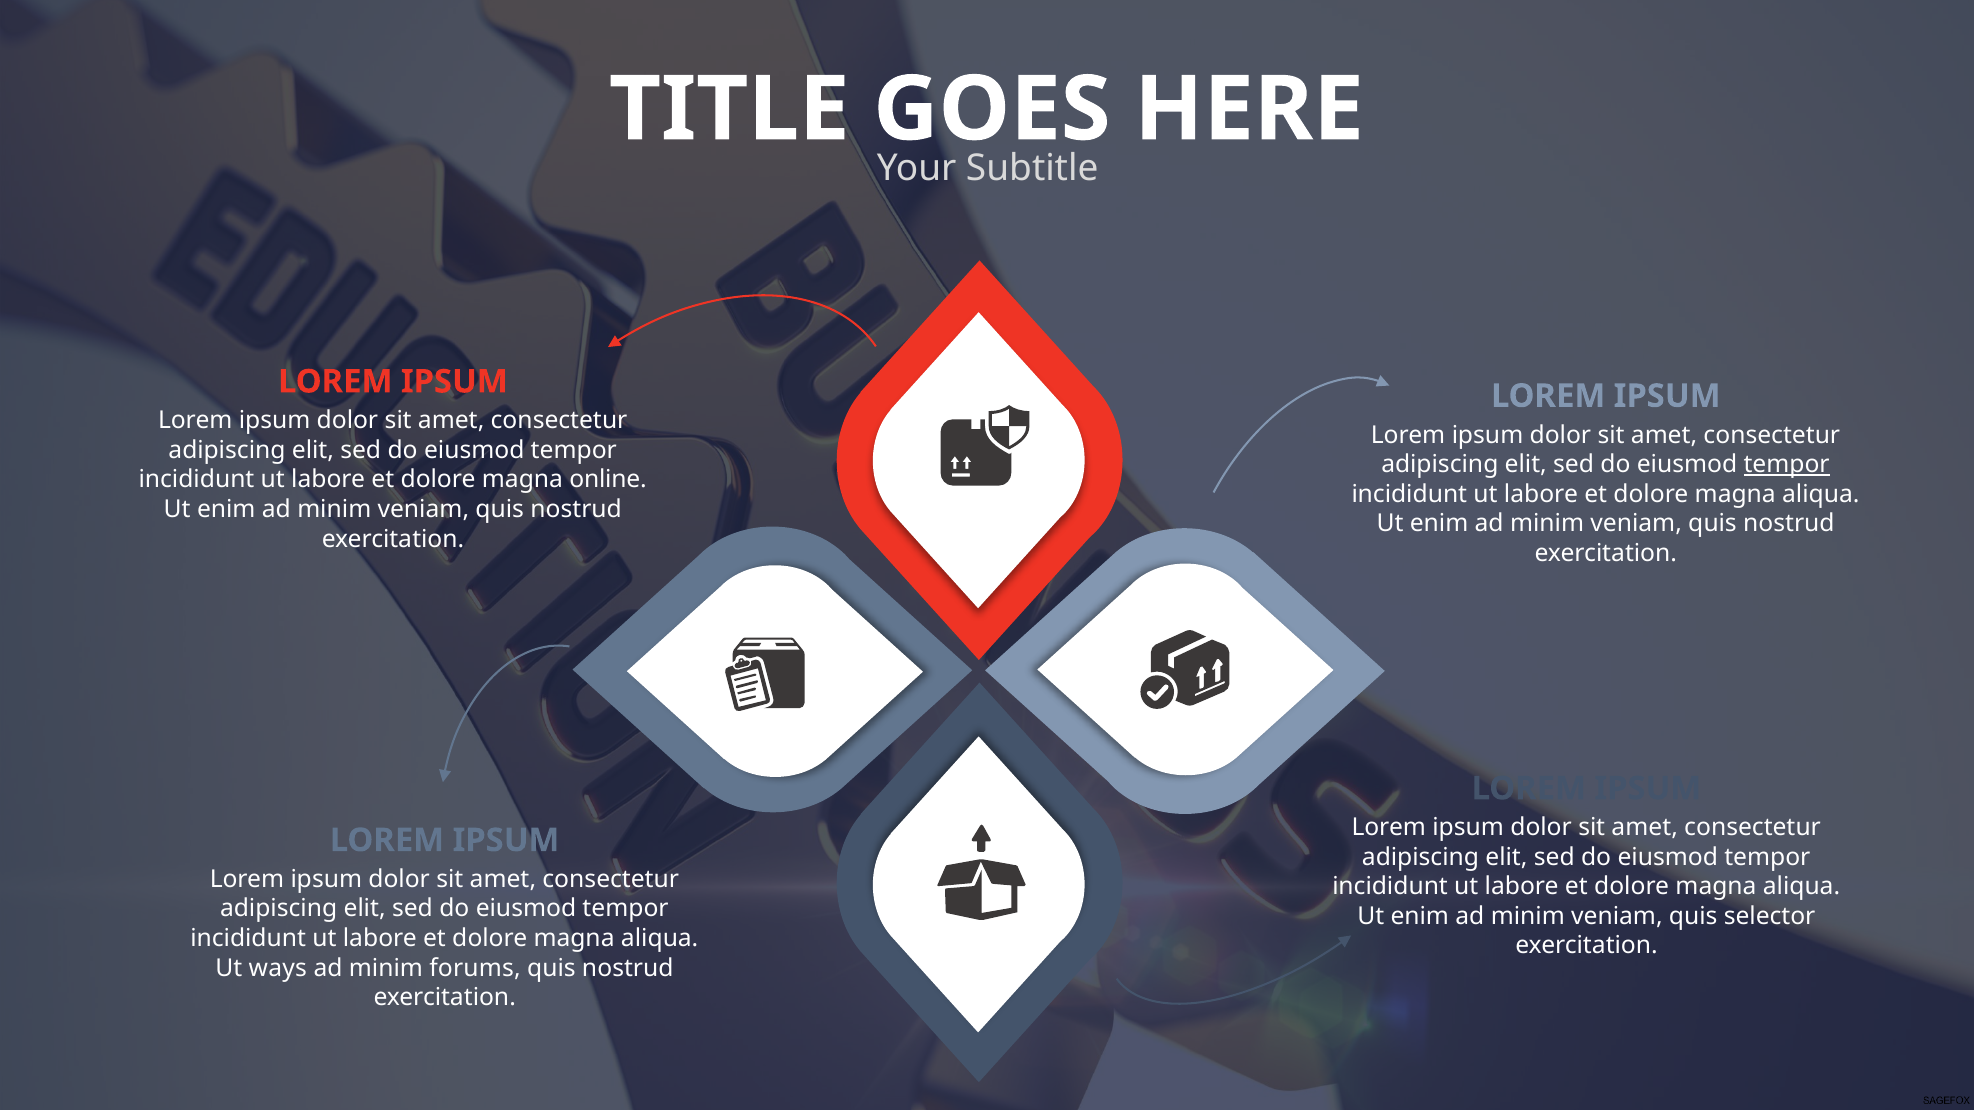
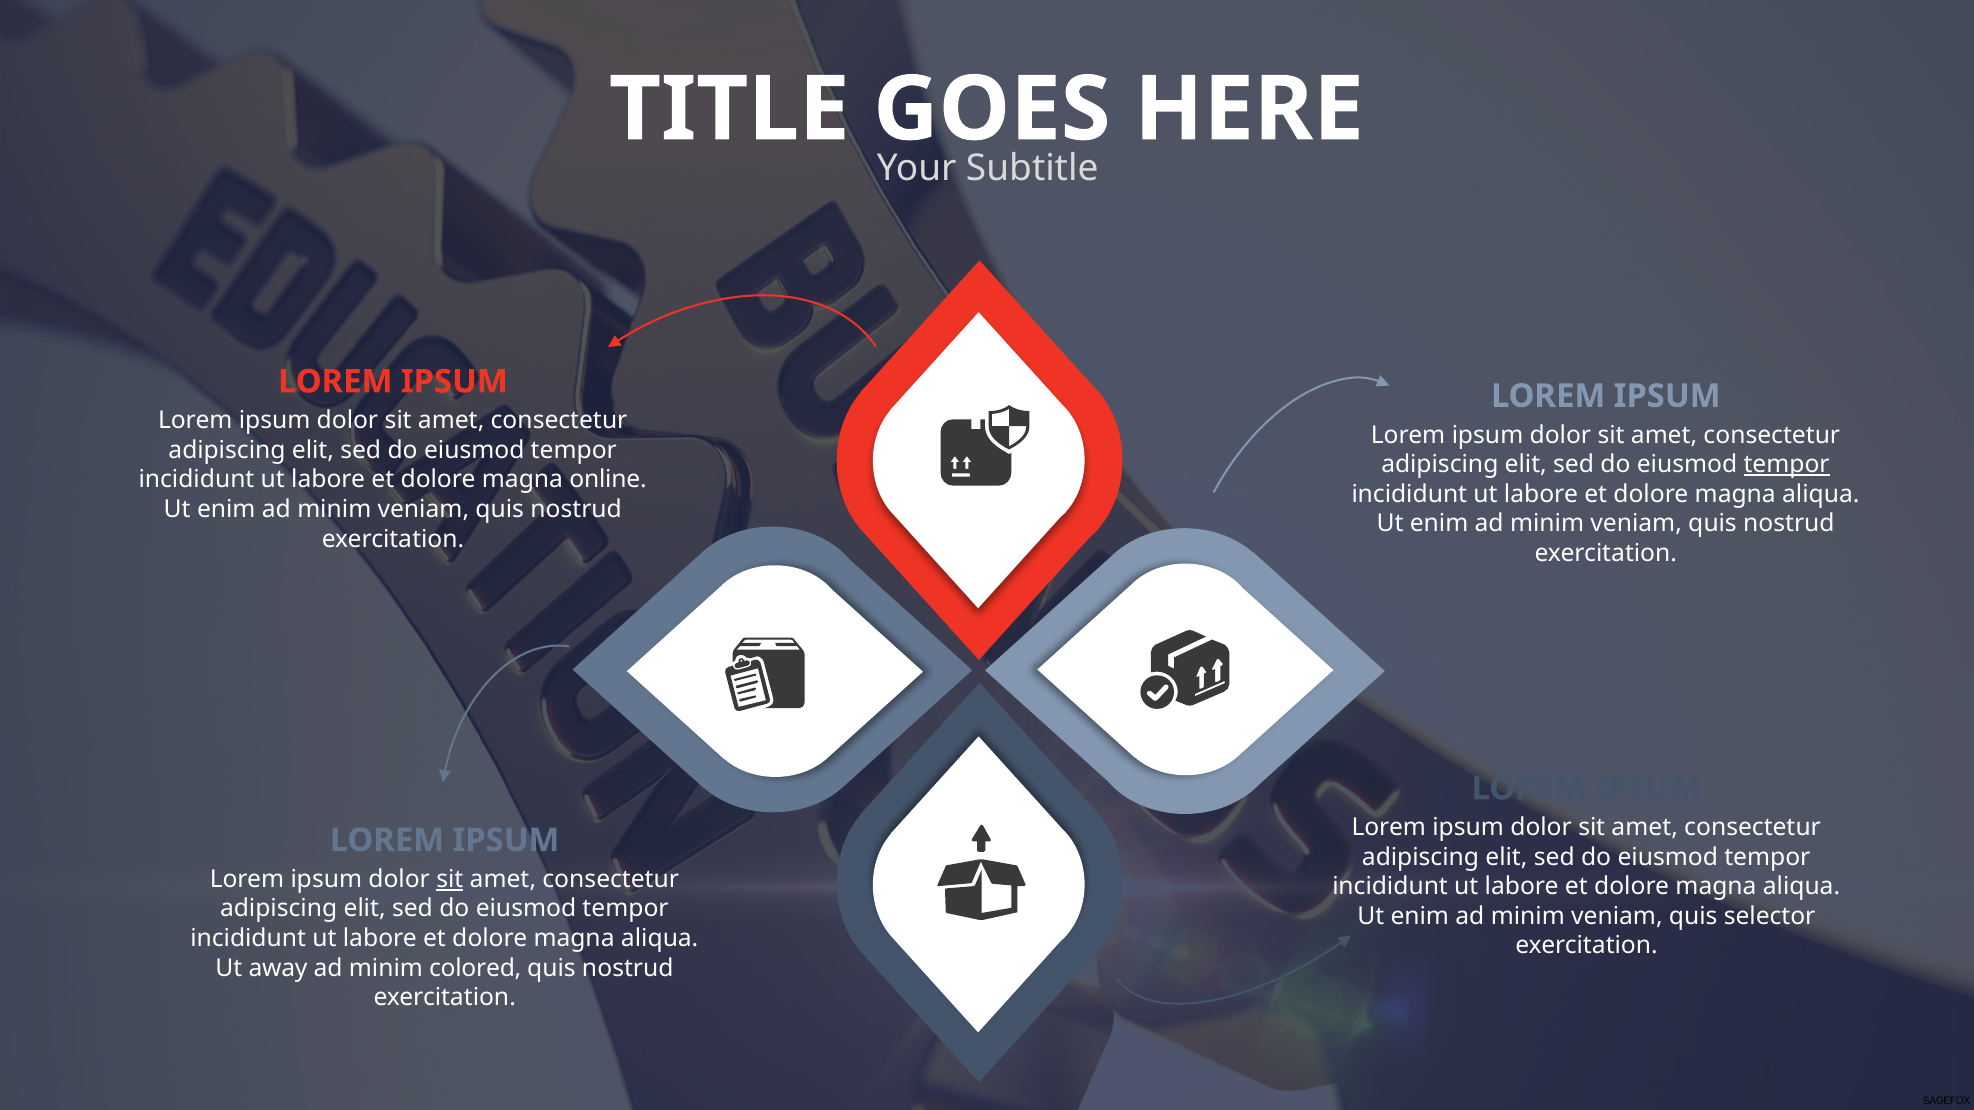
sit at (450, 879) underline: none -> present
ways: ways -> away
forums: forums -> colored
